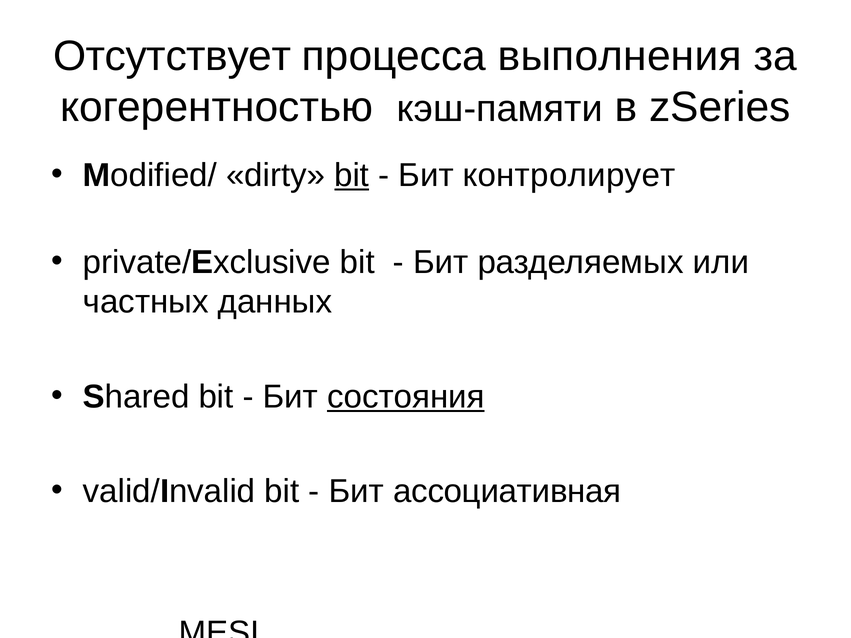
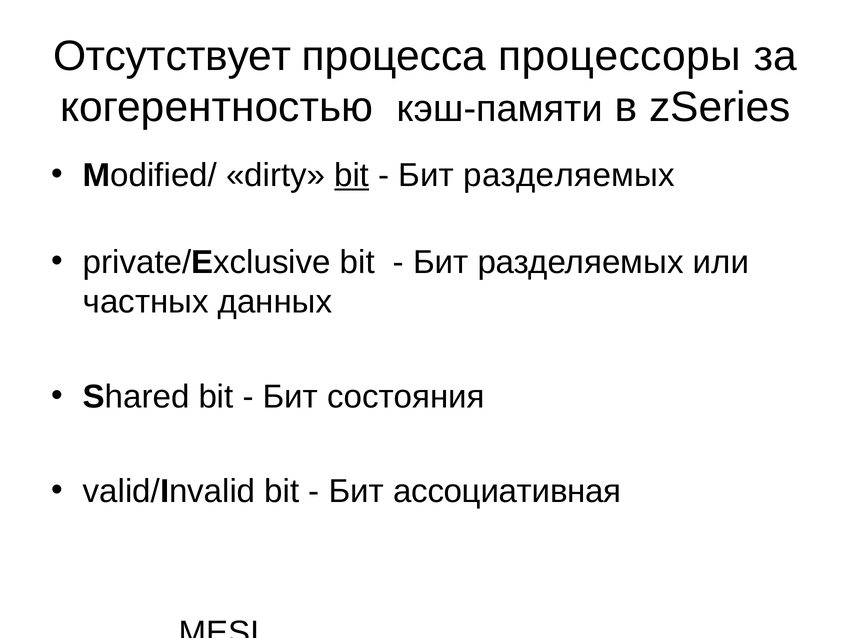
выполнения: выполнения -> процессоры
контролирует at (569, 175): контролирует -> разделяемых
состояния underline: present -> none
